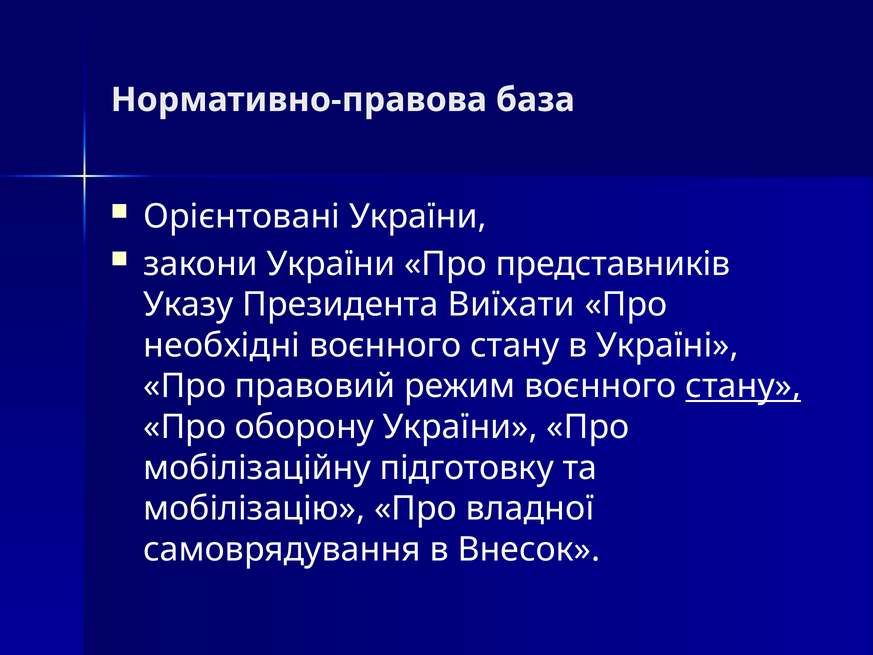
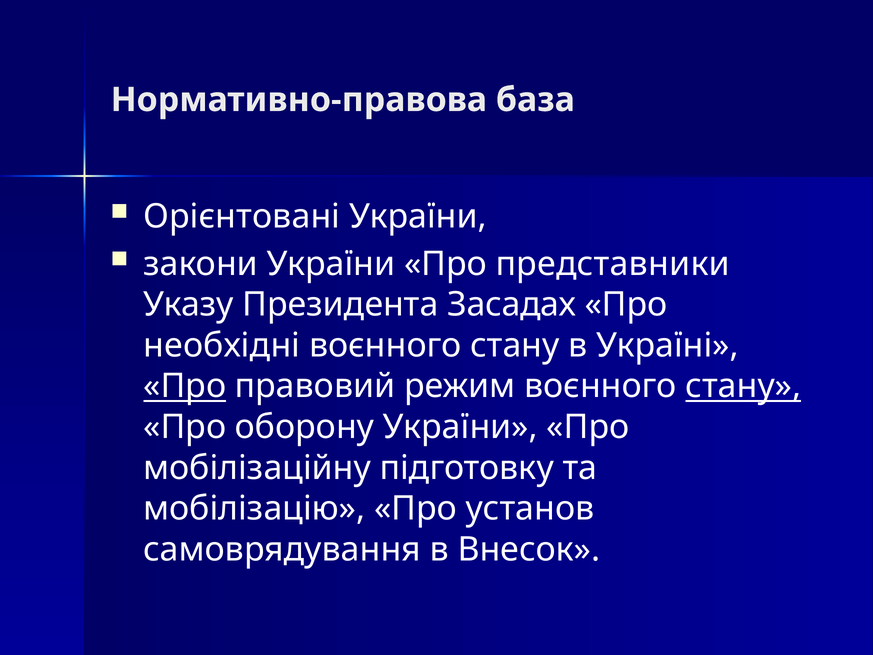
представників: представників -> представники
Виїхати: Виїхати -> Засадах
Про at (185, 386) underline: none -> present
владної: владної -> установ
